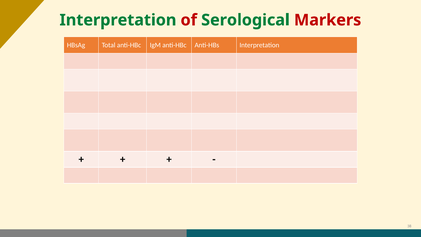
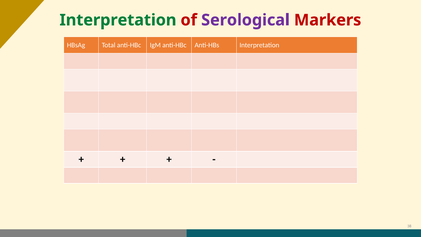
Serological colour: green -> purple
